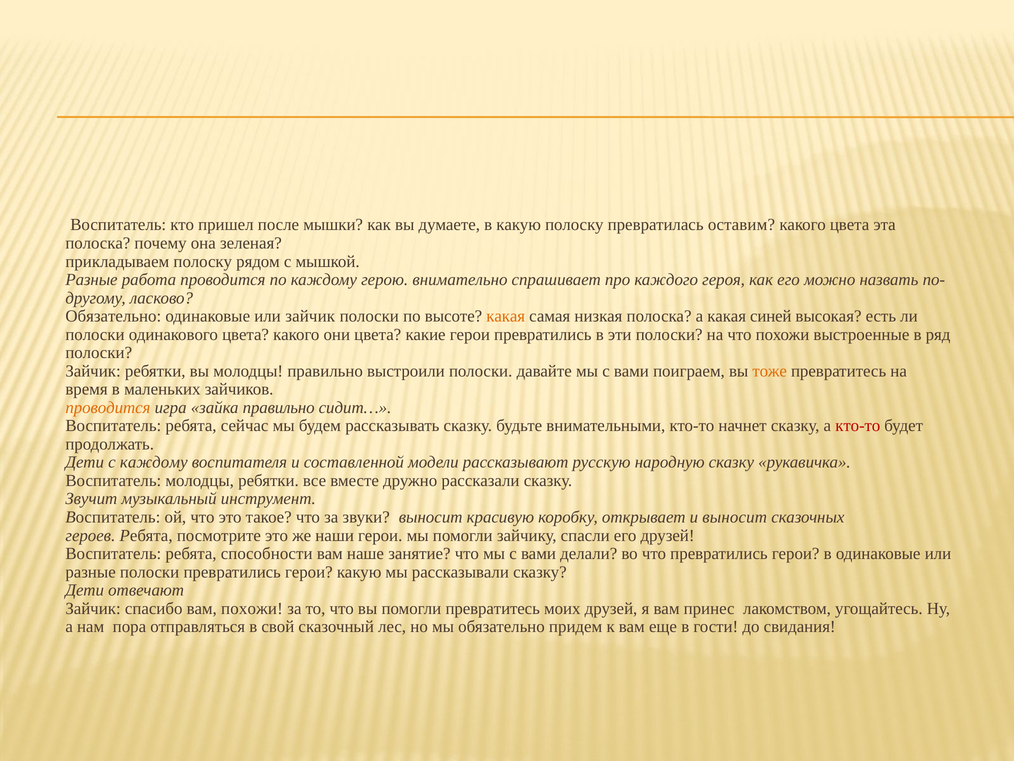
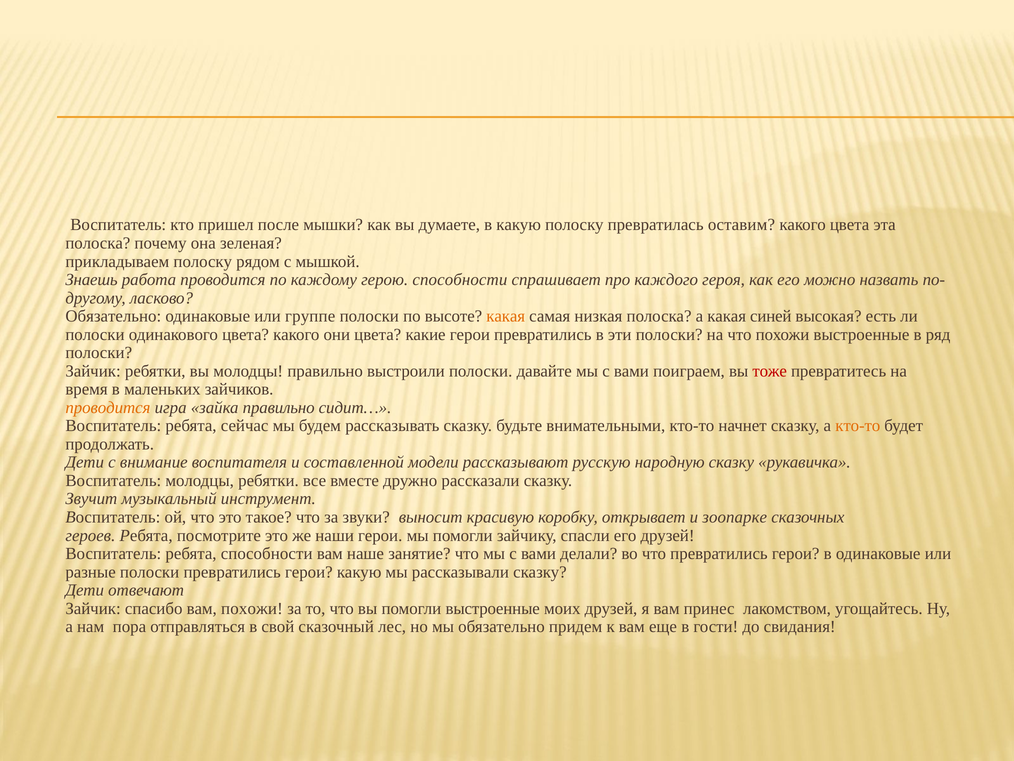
Разные at (92, 280): Разные -> Знаешь
герою внимательно: внимательно -> способности
или зайчик: зайчик -> группе
тоже colour: orange -> red
кто-то at (858, 426) colour: red -> orange
с каждому: каждому -> внимание
и выносит: выносит -> зоопарке
помогли превратитесь: превратитесь -> выстроенные
